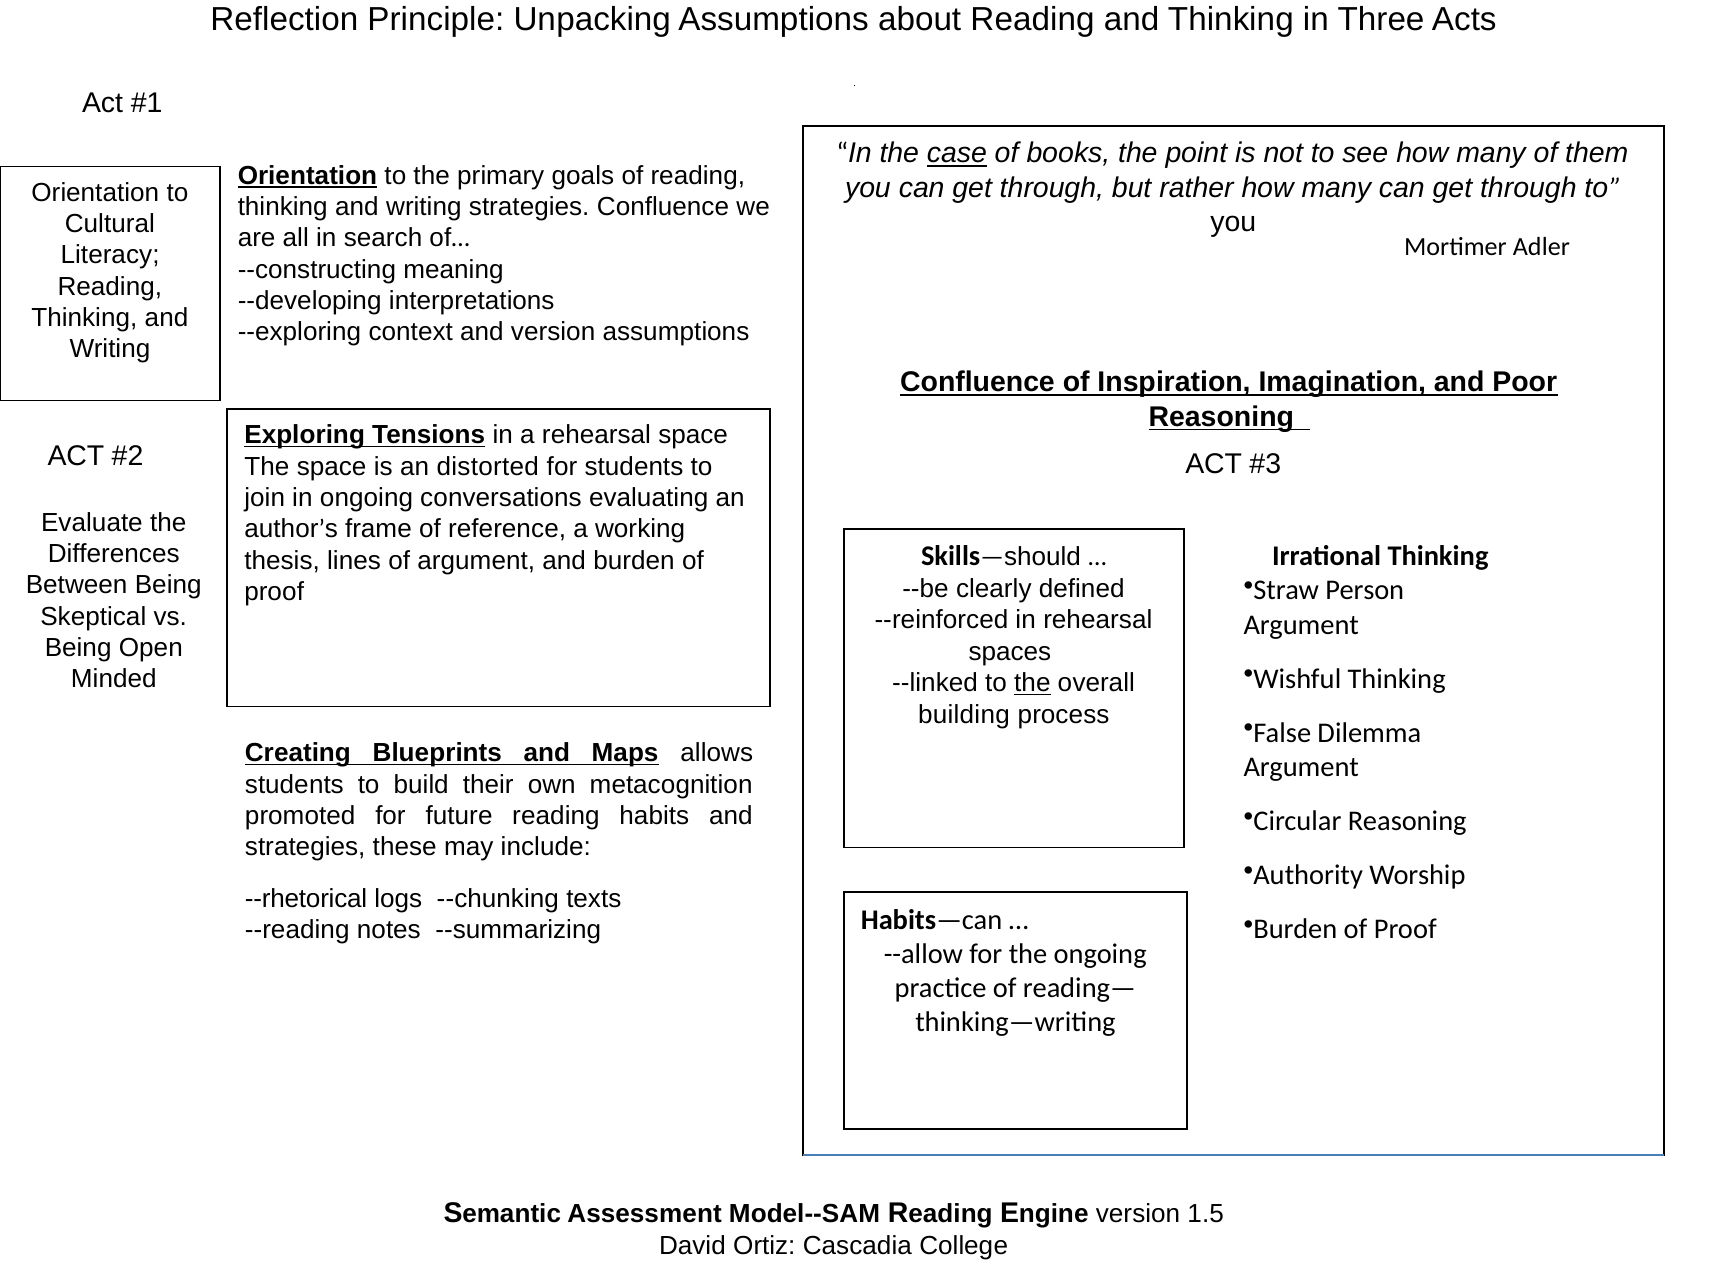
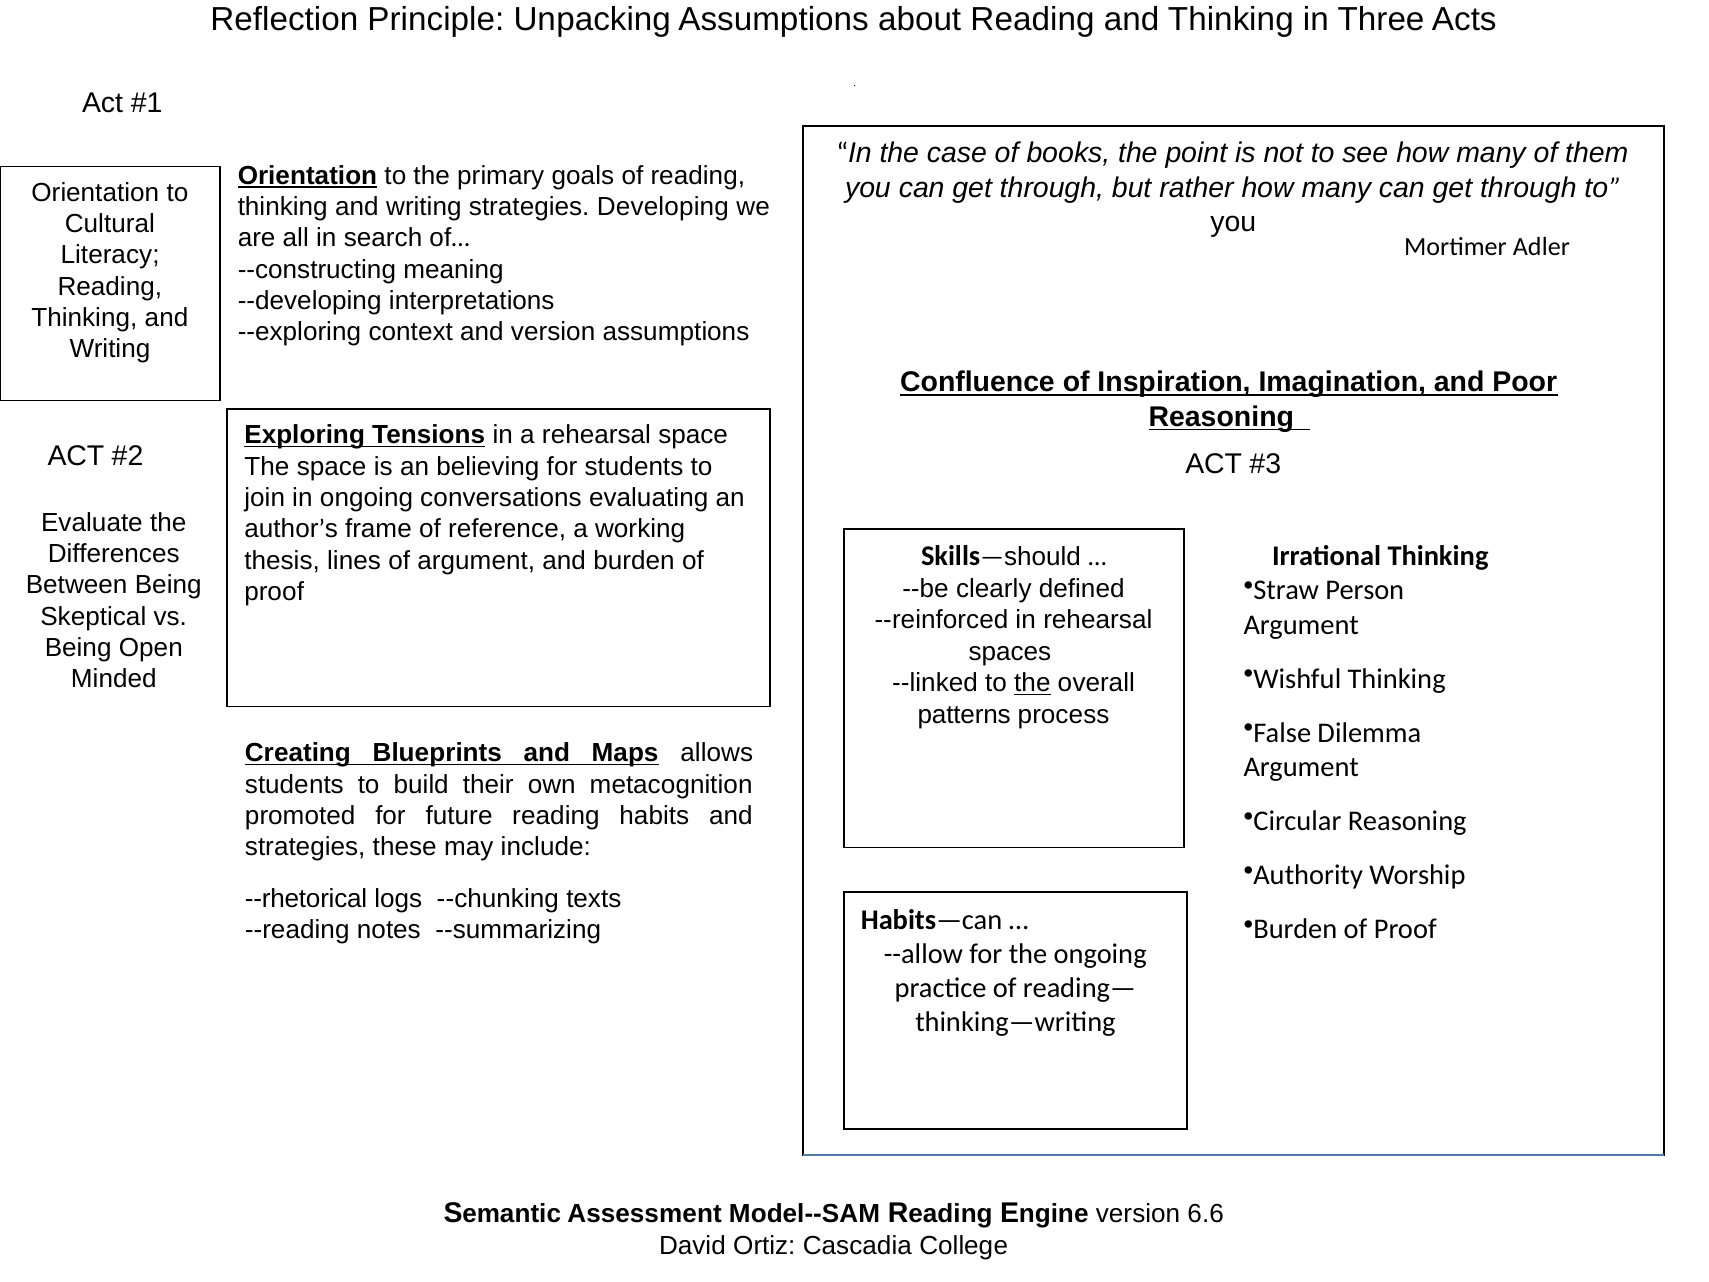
case underline: present -> none
strategies Confluence: Confluence -> Developing
distorted: distorted -> believing
building: building -> patterns
1.5: 1.5 -> 6.6
